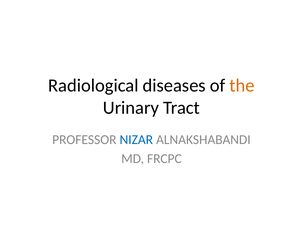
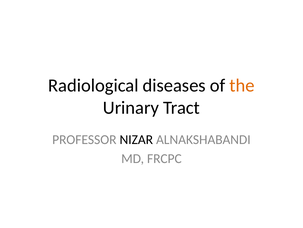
NIZAR colour: blue -> black
